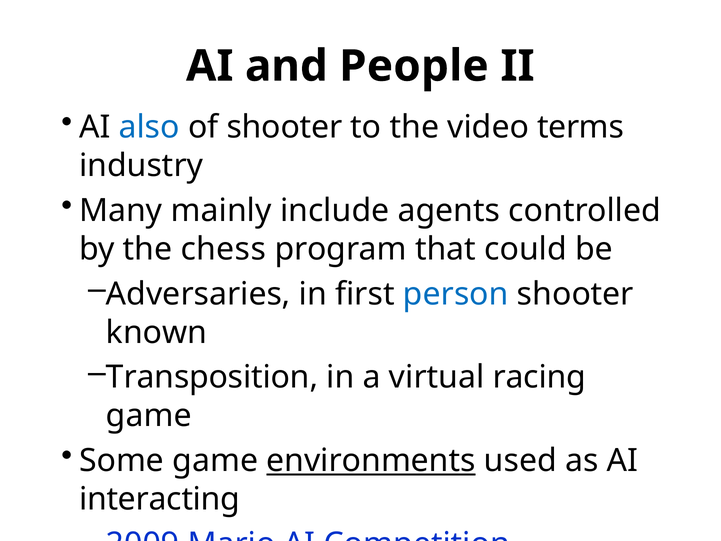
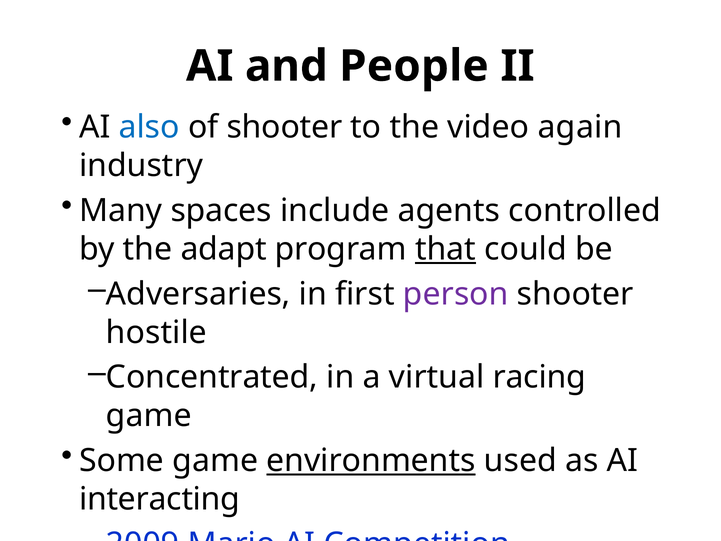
terms: terms -> again
mainly: mainly -> spaces
chess: chess -> adapt
that underline: none -> present
person colour: blue -> purple
known: known -> hostile
Transposition: Transposition -> Concentrated
